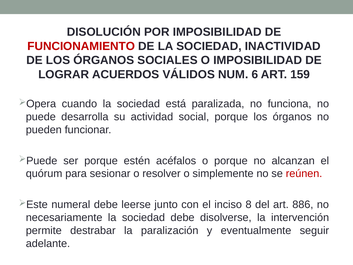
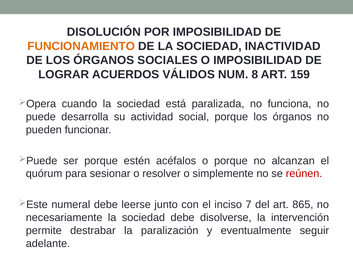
FUNCIONAMIENTO colour: red -> orange
6: 6 -> 8
8: 8 -> 7
886: 886 -> 865
